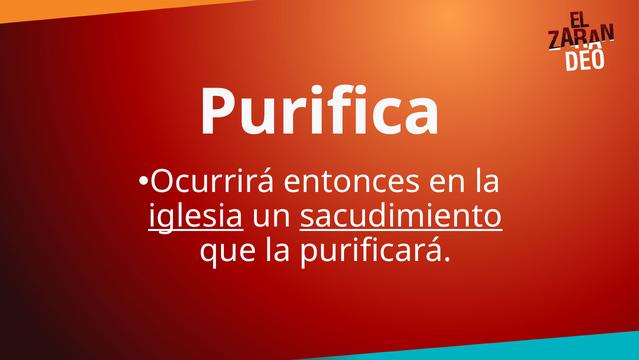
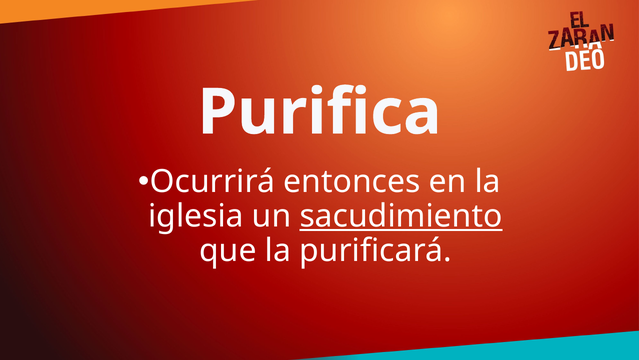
iglesia underline: present -> none
